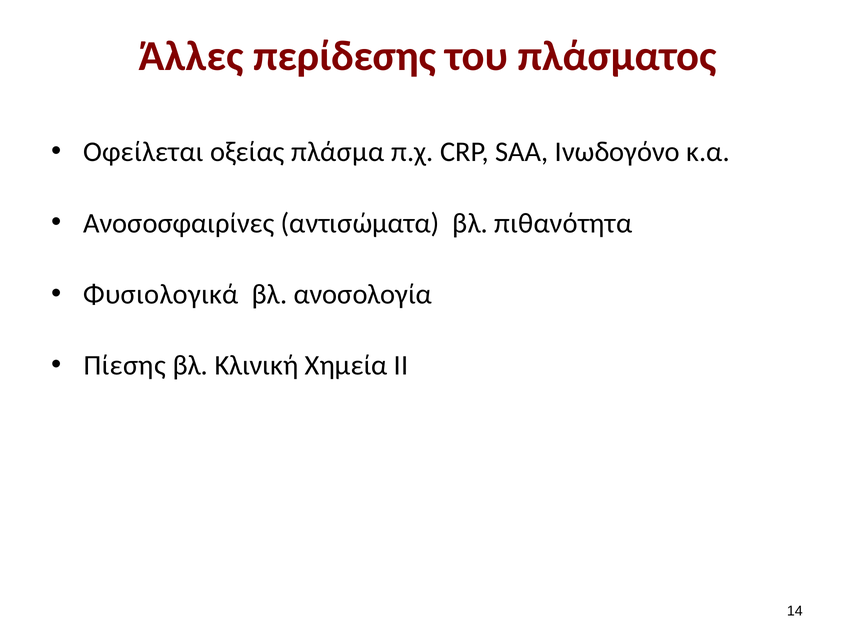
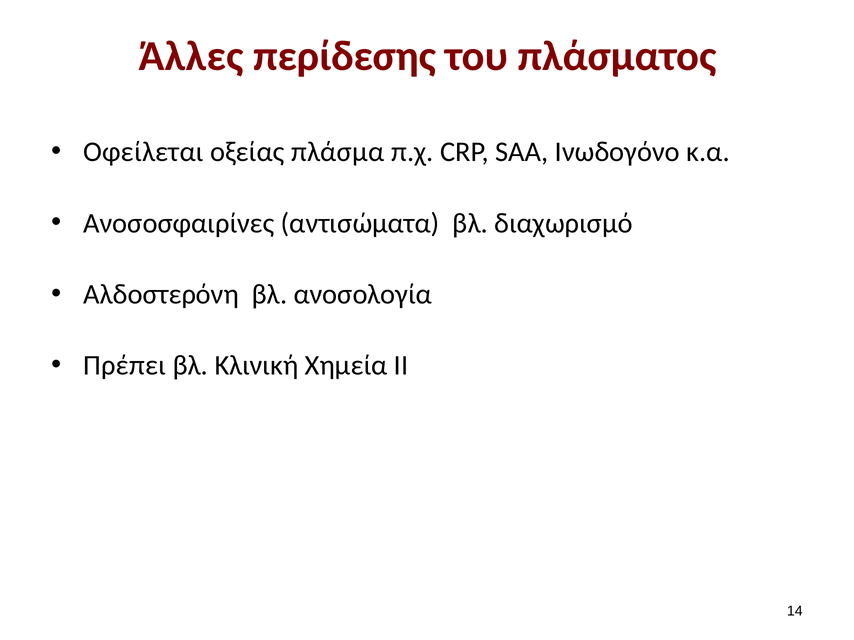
πιθανότητα: πιθανότητα -> διαχωρισμό
Φυσιολογικά: Φυσιολογικά -> Αλδοστερόνη
Πίεσης: Πίεσης -> Πρέπει
